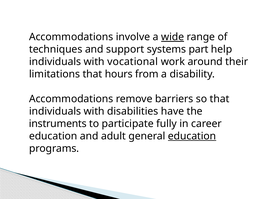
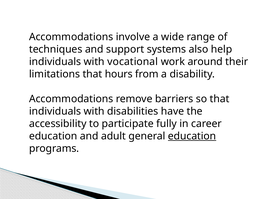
wide underline: present -> none
part: part -> also
instruments: instruments -> accessibility
